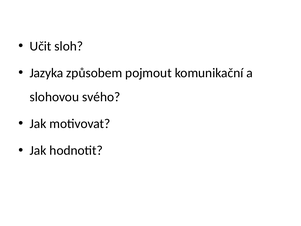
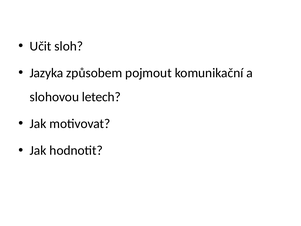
svého: svého -> letech
